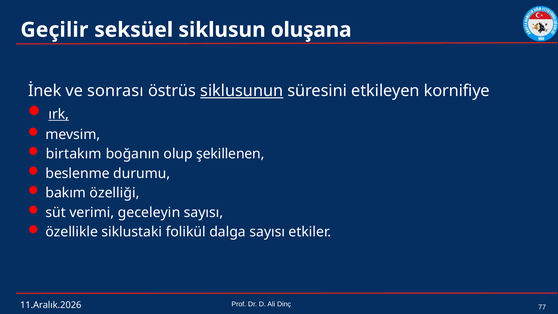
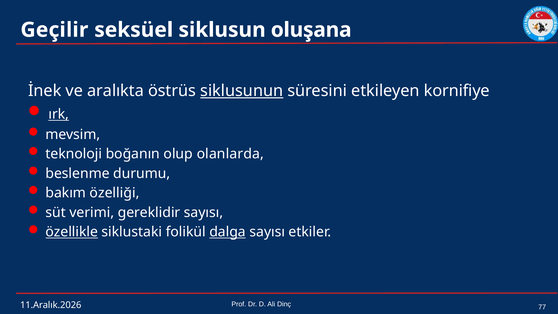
sonrası: sonrası -> aralıkta
birtakım: birtakım -> teknoloji
şekillenen: şekillenen -> olanlarda
geceleyin: geceleyin -> gereklidir
özellikle underline: none -> present
dalga underline: none -> present
